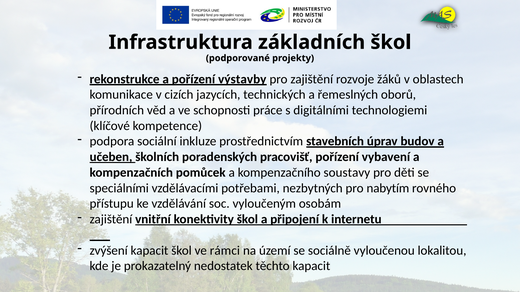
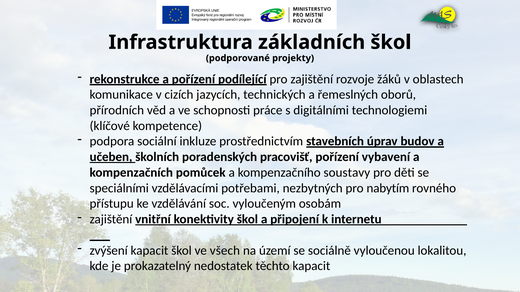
výstavby: výstavby -> podílející
rámci: rámci -> všech
